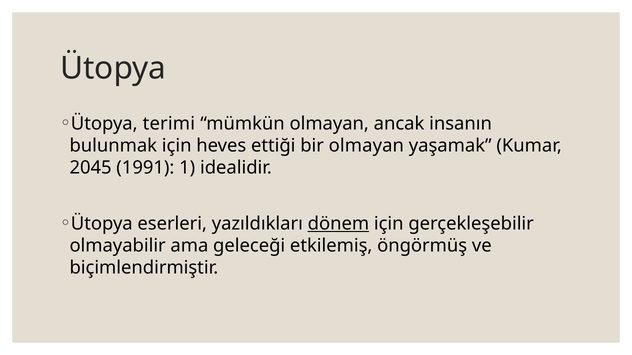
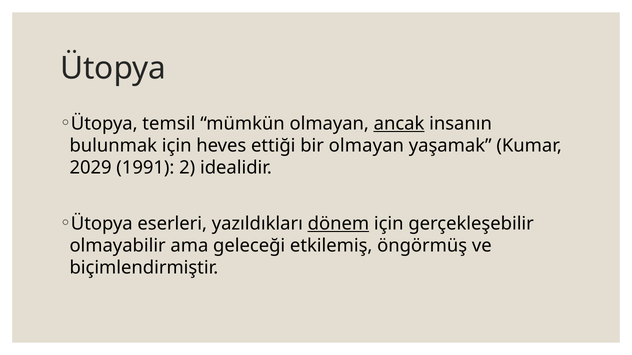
terimi: terimi -> temsil
ancak underline: none -> present
2045: 2045 -> 2029
1: 1 -> 2
